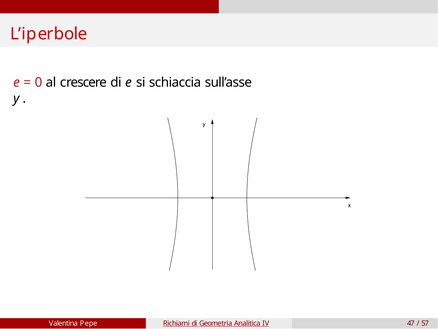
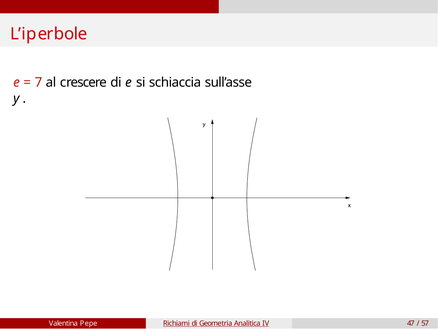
0: 0 -> 7
